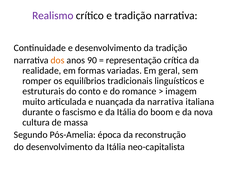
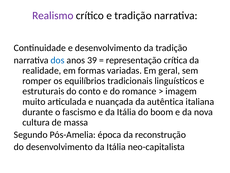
dos colour: orange -> blue
90: 90 -> 39
da narrativa: narrativa -> autêntica
